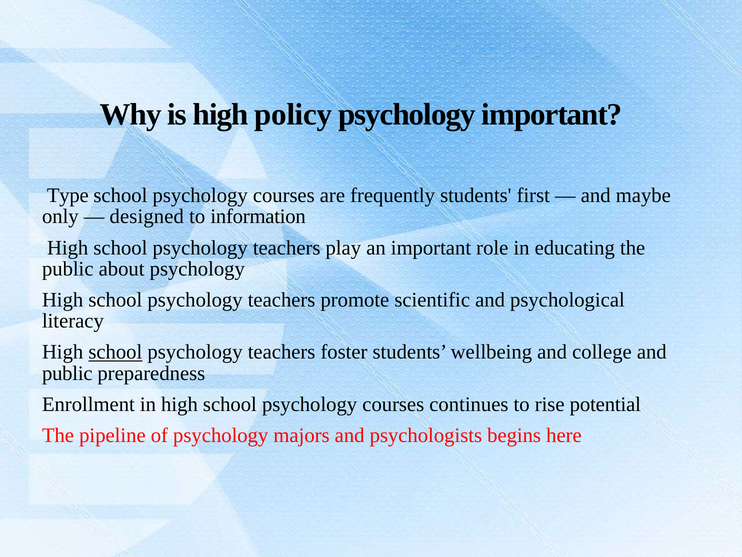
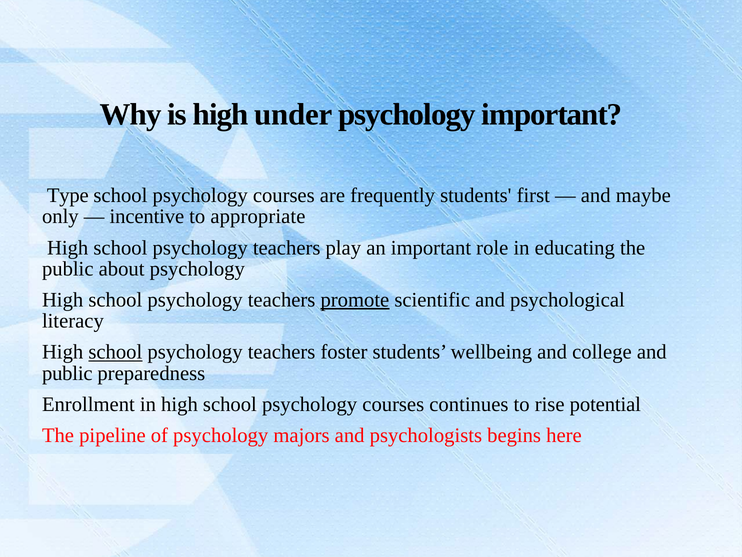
policy: policy -> under
designed: designed -> incentive
information: information -> appropriate
promote underline: none -> present
